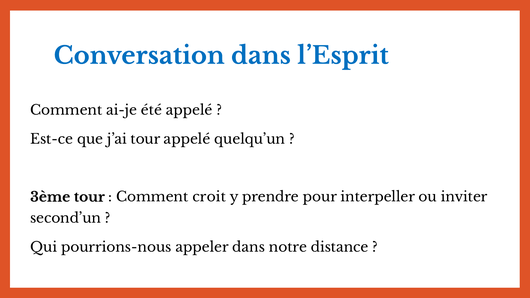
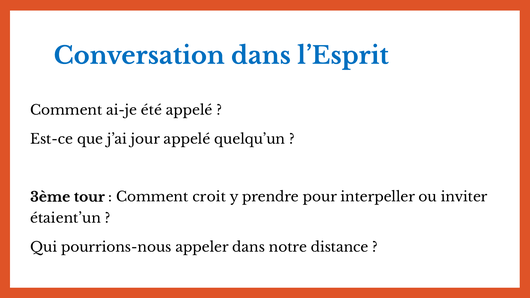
j’ai tour: tour -> jour
second’un: second’un -> étaient’un
